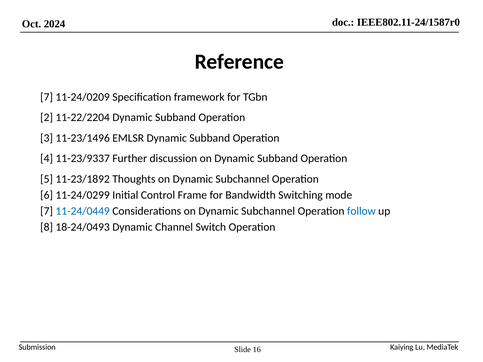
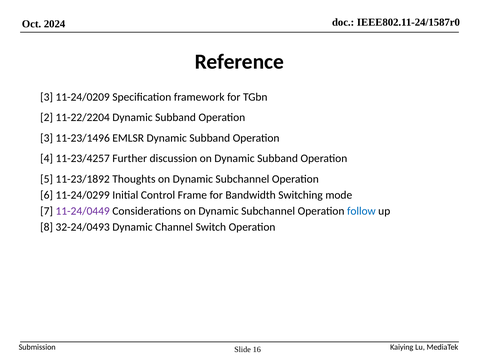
7 at (47, 97): 7 -> 3
11-23/9337: 11-23/9337 -> 11-23/4257
11-24/0449 colour: blue -> purple
18-24/0493: 18-24/0493 -> 32-24/0493
